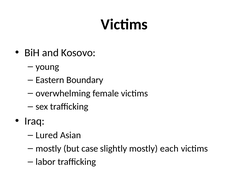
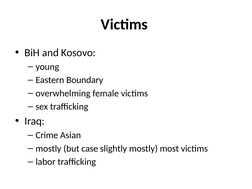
Lured: Lured -> Crime
each: each -> most
